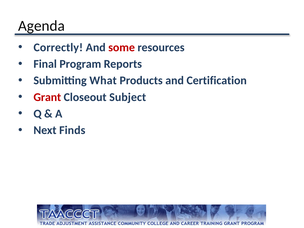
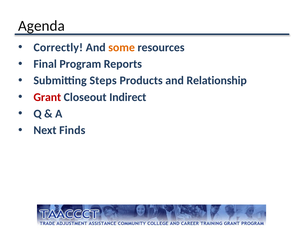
some colour: red -> orange
What: What -> Steps
Certification: Certification -> Relationship
Subject: Subject -> Indirect
